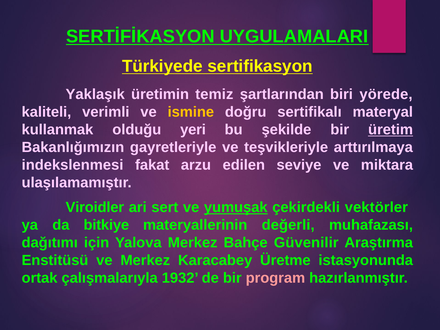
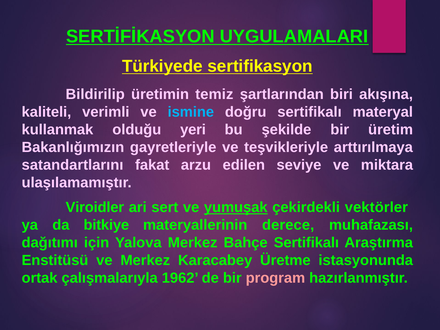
Yaklaşık: Yaklaşık -> Bildirilip
yörede: yörede -> akışına
ismine colour: yellow -> light blue
üretim underline: present -> none
indekslenmesi: indekslenmesi -> satandartlarını
değerli: değerli -> derece
Bahçe Güvenilir: Güvenilir -> Sertifikalı
1932: 1932 -> 1962
